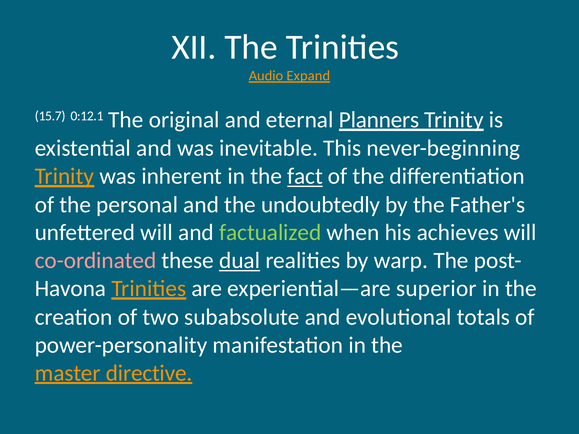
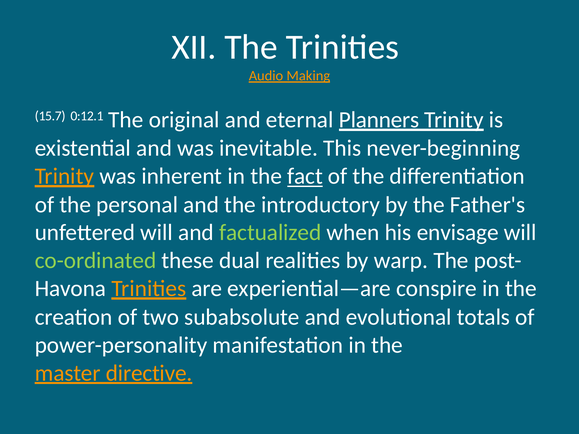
Expand: Expand -> Making
undoubtedly: undoubtedly -> introductory
achieves: achieves -> envisage
co-ordinated colour: pink -> light green
dual underline: present -> none
superior: superior -> conspire
